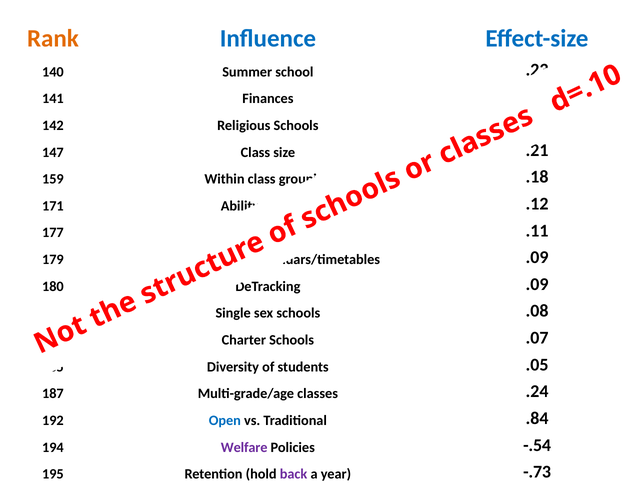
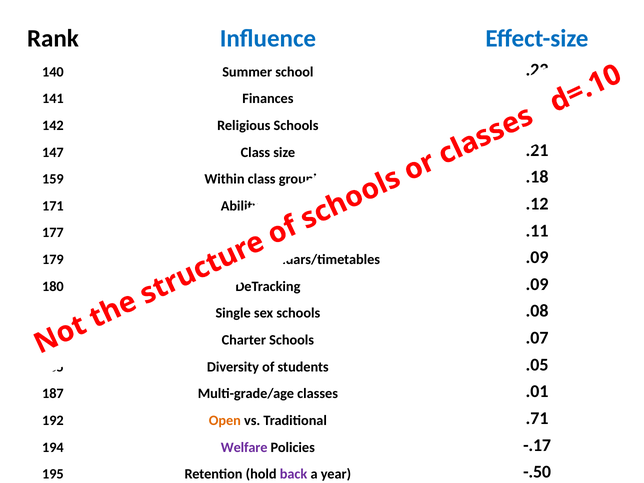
Rank colour: orange -> black
.24: .24 -> .01
Open colour: blue -> orange
.84: .84 -> .71
-.54: -.54 -> -.17
-.73: -.73 -> -.50
